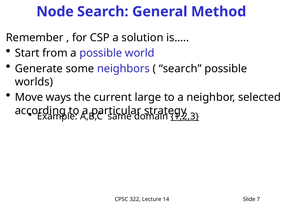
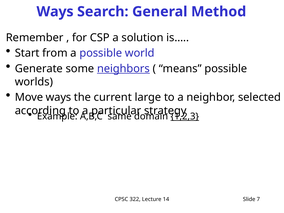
Node at (55, 12): Node -> Ways
neighbors underline: none -> present
search at (180, 69): search -> means
